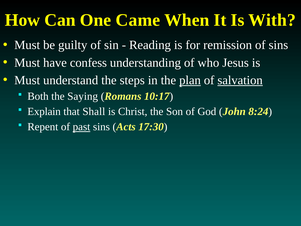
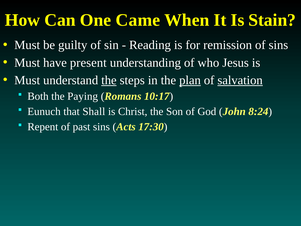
With: With -> Stain
confess: confess -> present
the at (109, 80) underline: none -> present
Saying: Saying -> Paying
Explain: Explain -> Eunuch
past underline: present -> none
